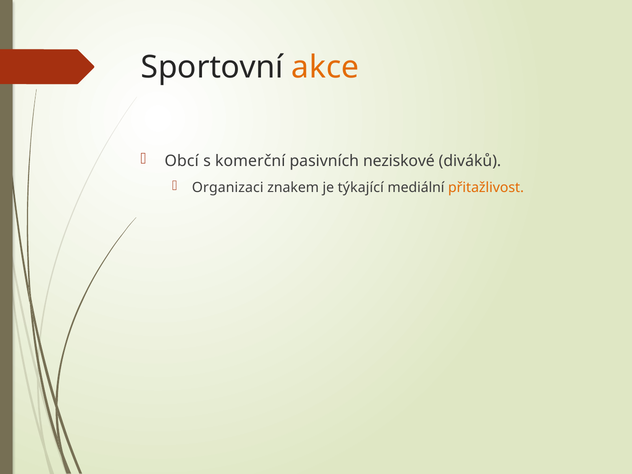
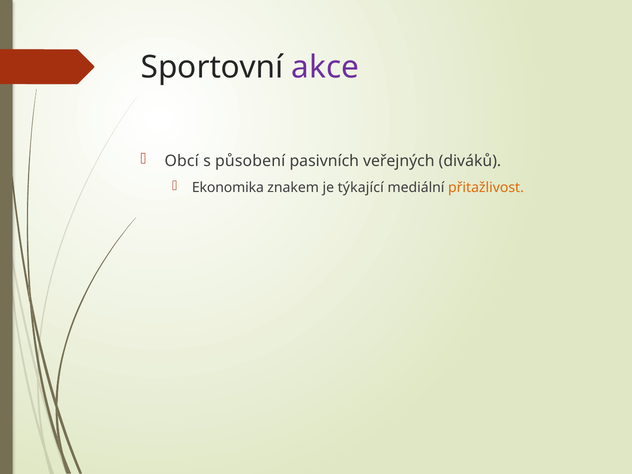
akce colour: orange -> purple
komerční: komerční -> působení
neziskové: neziskové -> veřejných
Organizaci: Organizaci -> Ekonomika
